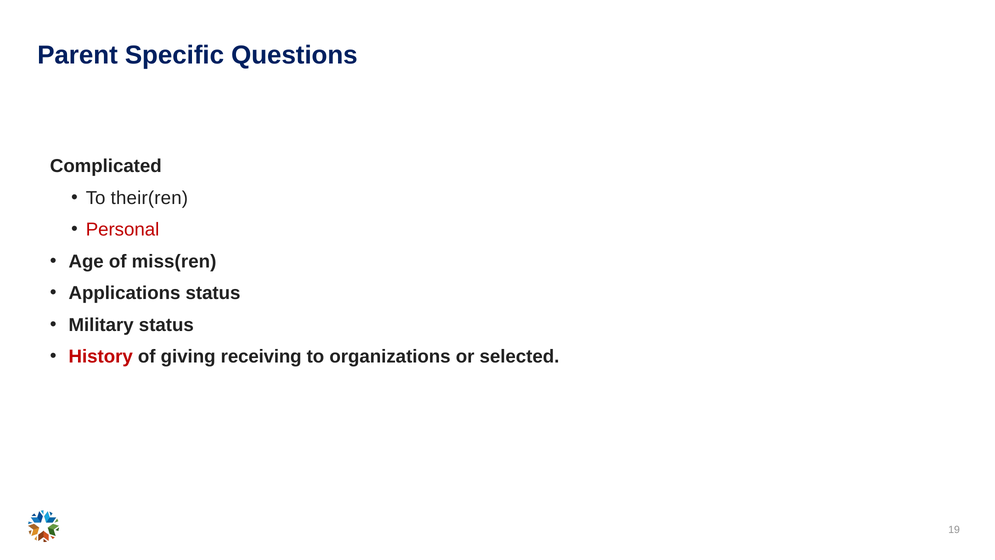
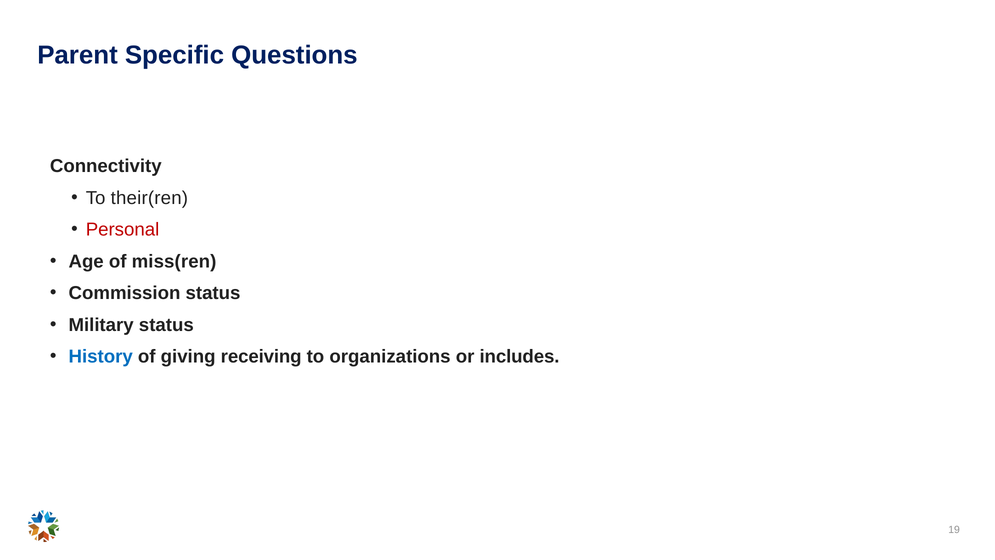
Complicated: Complicated -> Connectivity
Applications: Applications -> Commission
History colour: red -> blue
selected: selected -> includes
